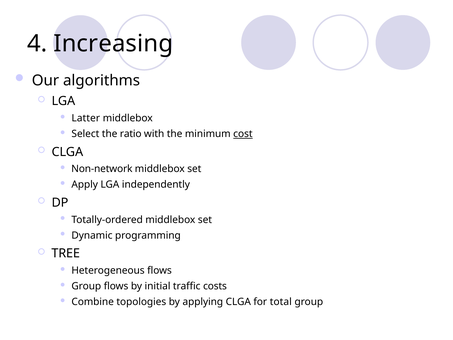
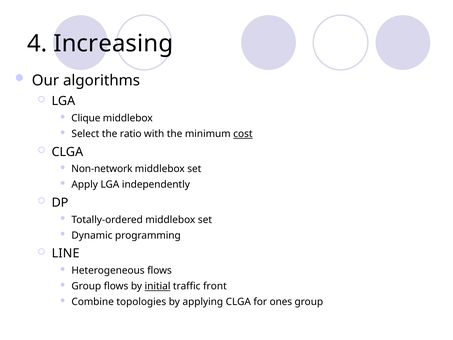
Latter: Latter -> Clique
TREE: TREE -> LINE
initial underline: none -> present
costs: costs -> front
total: total -> ones
